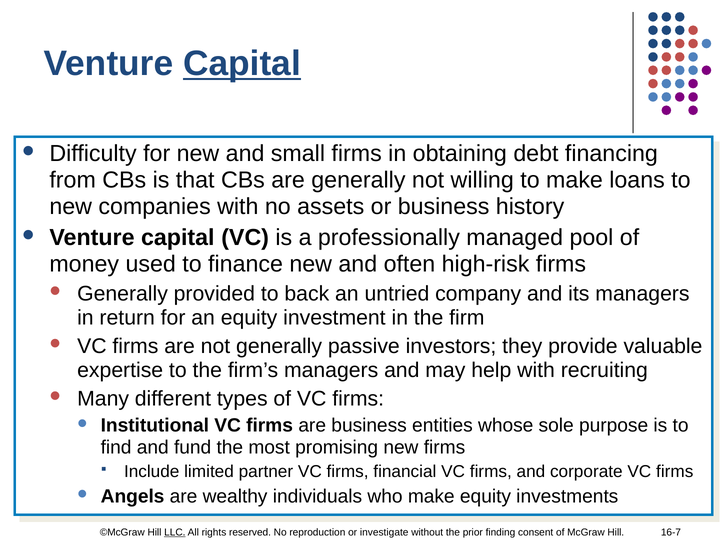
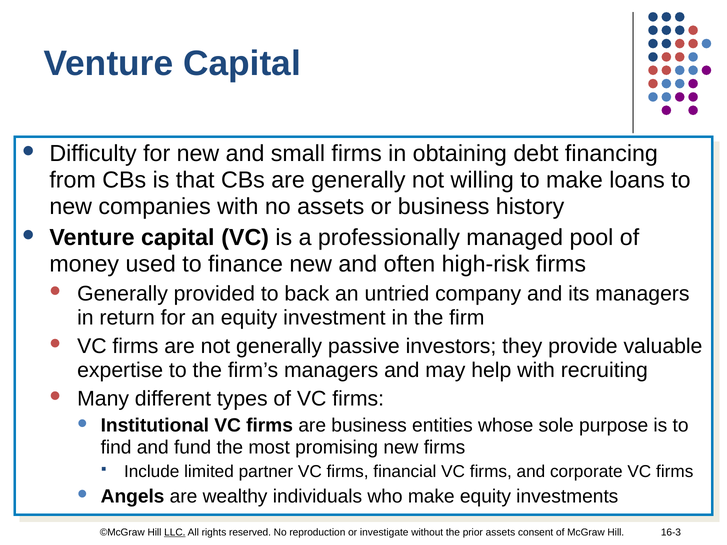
Capital at (242, 64) underline: present -> none
prior finding: finding -> assets
16-7: 16-7 -> 16-3
